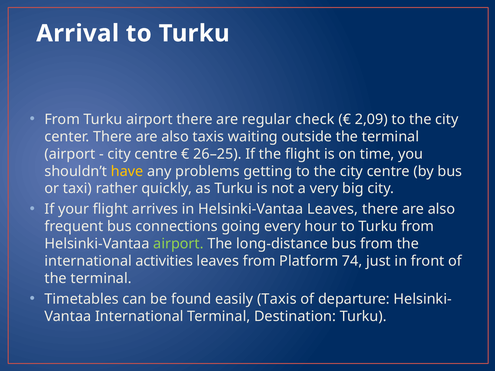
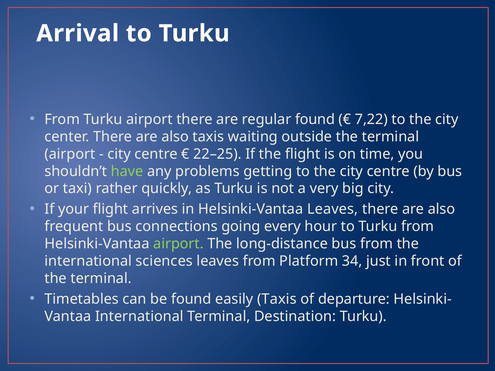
regular check: check -> found
2,09: 2,09 -> 7,22
26–25: 26–25 -> 22–25
have colour: yellow -> light green
activities: activities -> sciences
74: 74 -> 34
